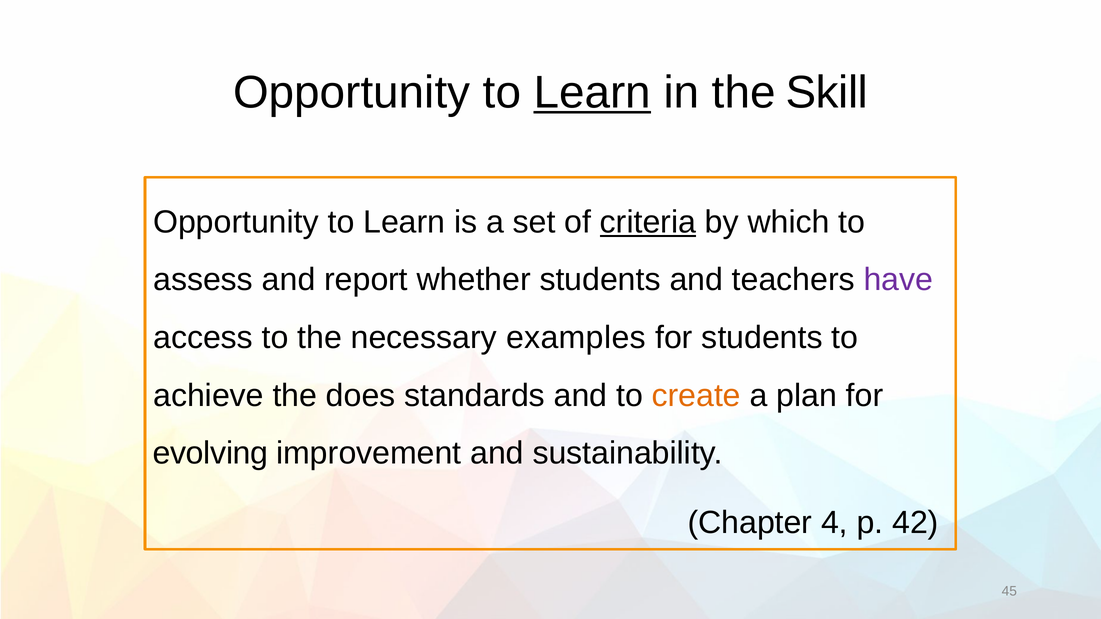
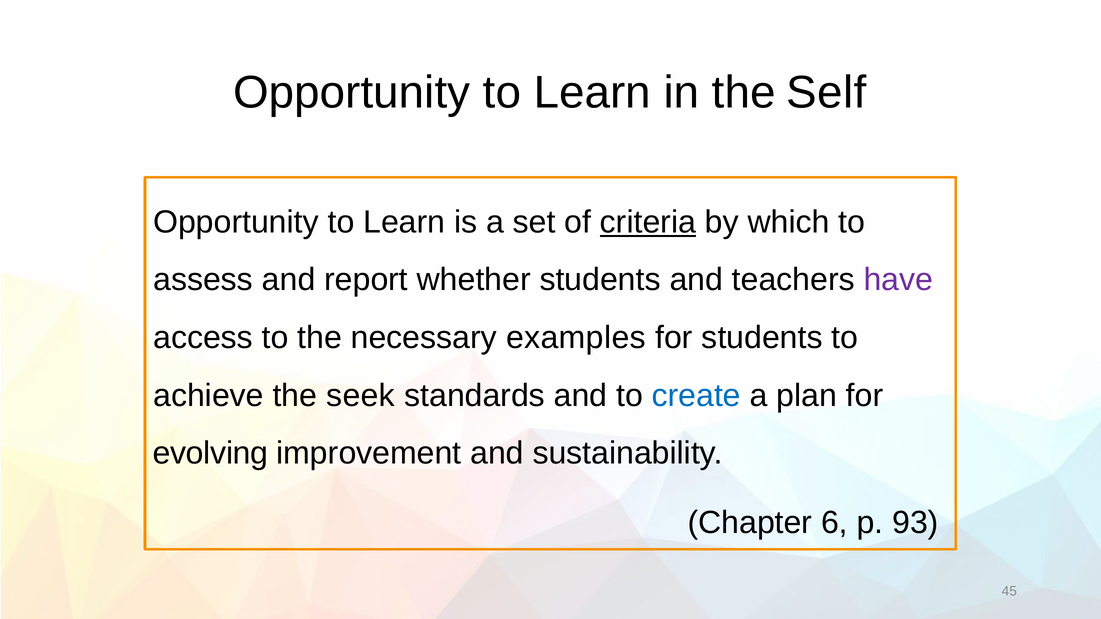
Learn at (592, 93) underline: present -> none
Skill: Skill -> Self
does: does -> seek
create colour: orange -> blue
4: 4 -> 6
42: 42 -> 93
